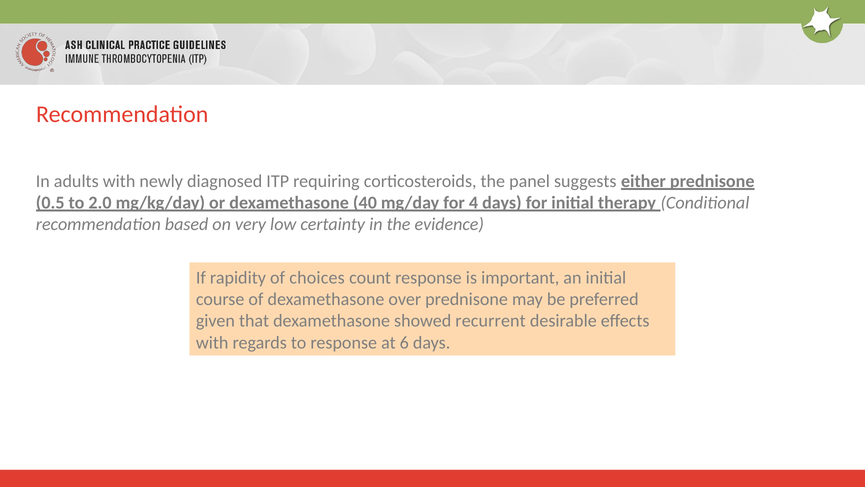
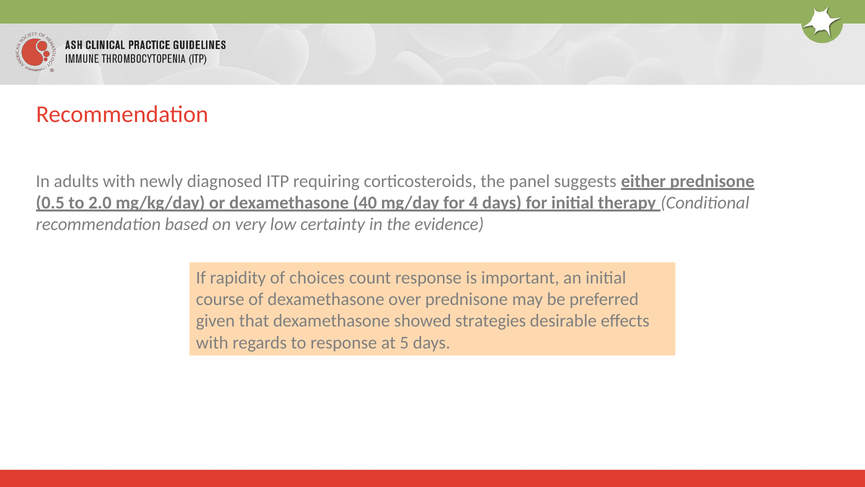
recurrent: recurrent -> strategies
6: 6 -> 5
